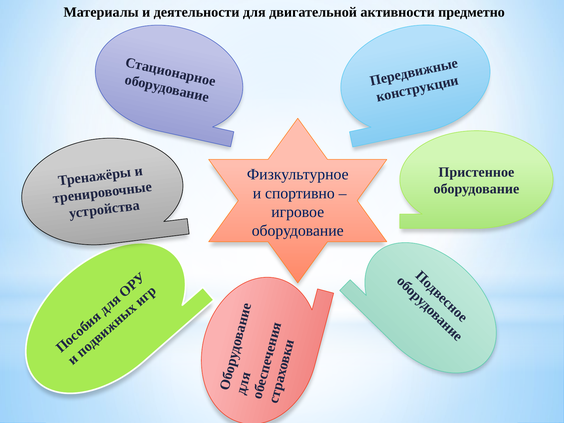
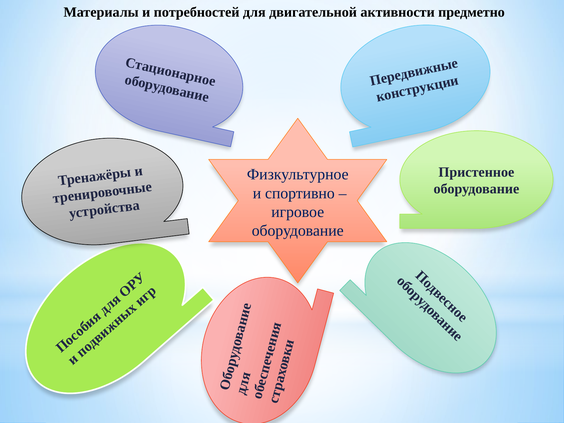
деятельности: деятельности -> потребностей
